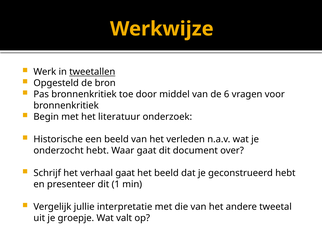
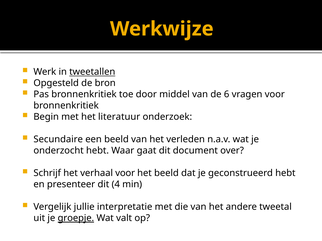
Historische: Historische -> Secundaire
verhaal gaat: gaat -> voor
1: 1 -> 4
groepje underline: none -> present
